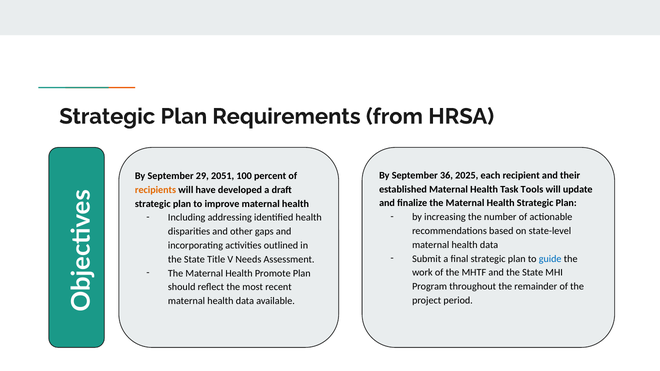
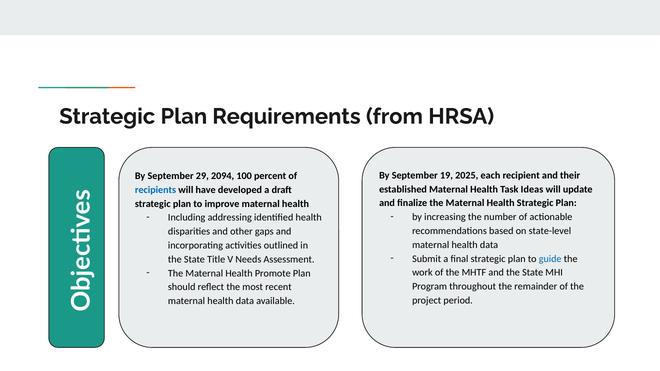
36: 36 -> 19
2051: 2051 -> 2094
Tools: Tools -> Ideas
recipients colour: orange -> blue
